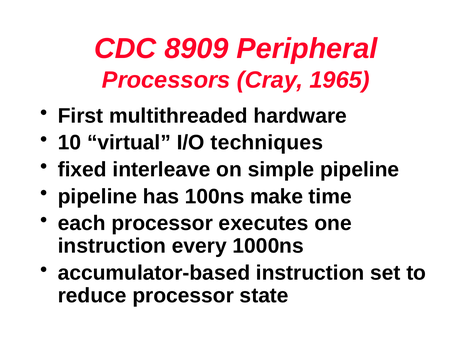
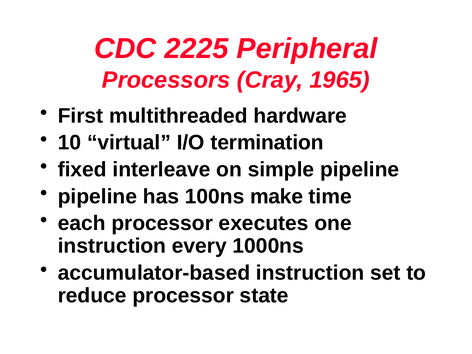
8909: 8909 -> 2225
techniques: techniques -> termination
